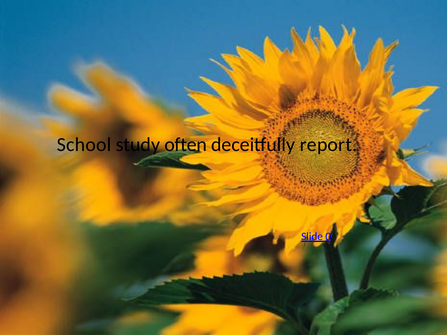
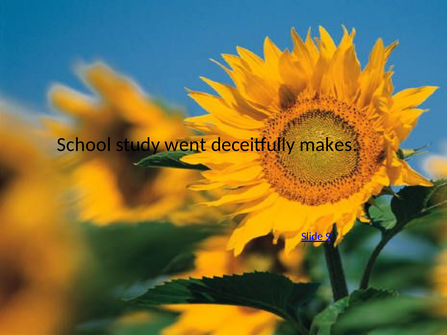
often: often -> went
report: report -> makes
0: 0 -> 9
